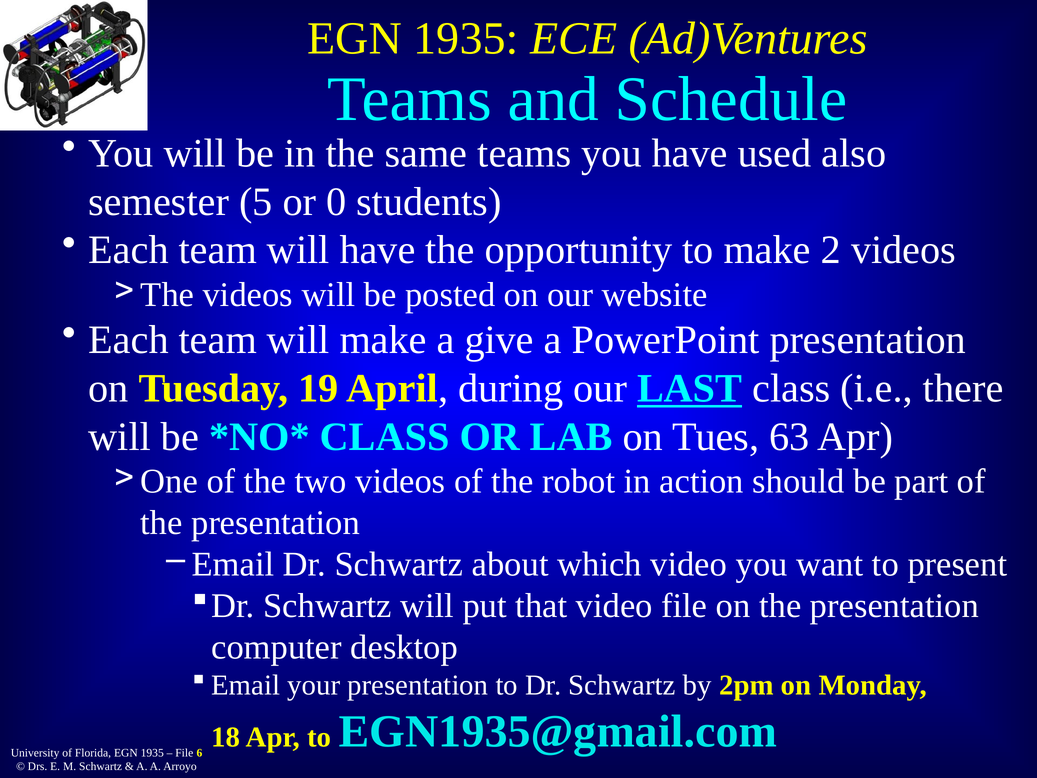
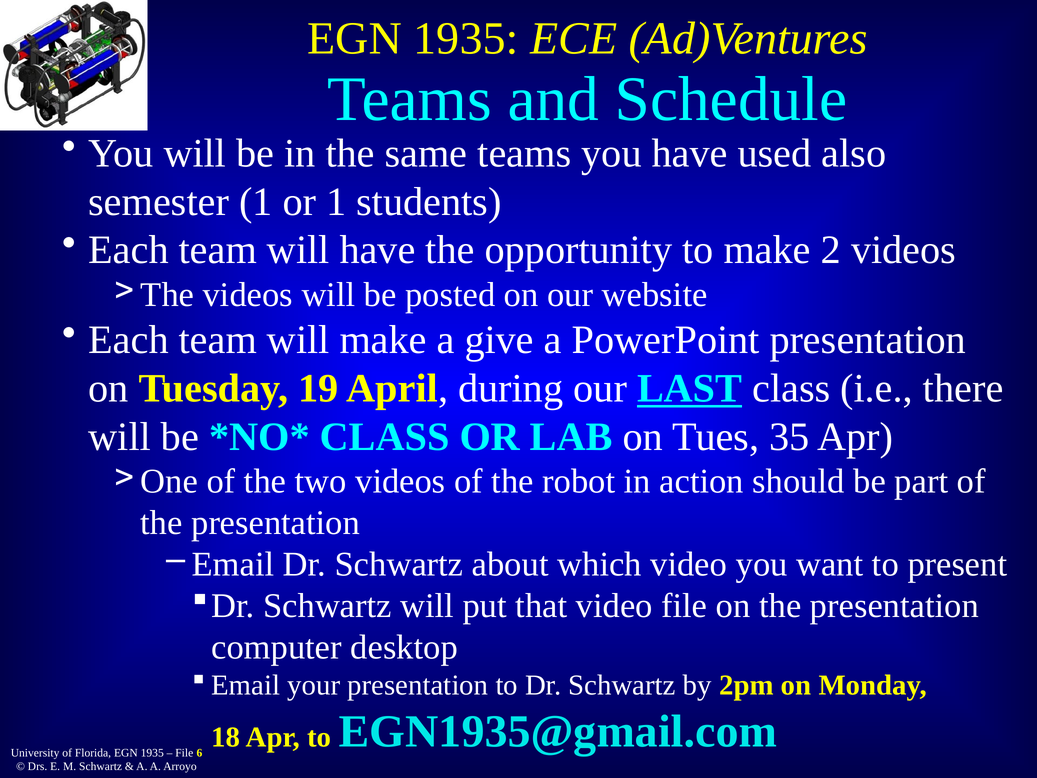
semester 5: 5 -> 1
or 0: 0 -> 1
63: 63 -> 35
